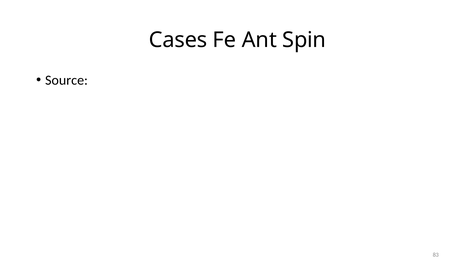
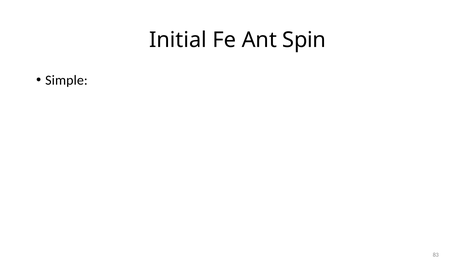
Cases: Cases -> Initial
Source: Source -> Simple
